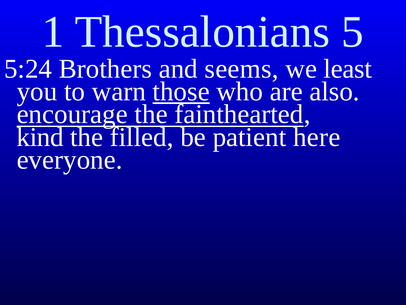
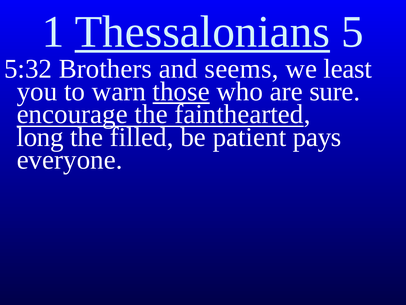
Thessalonians underline: none -> present
5:24: 5:24 -> 5:32
also: also -> sure
kind: kind -> long
here: here -> pays
